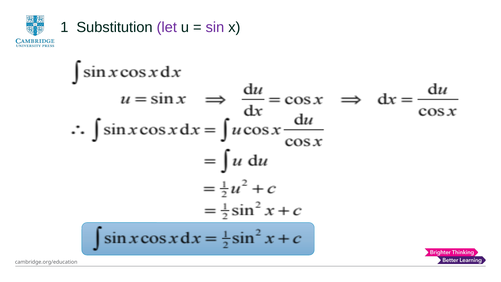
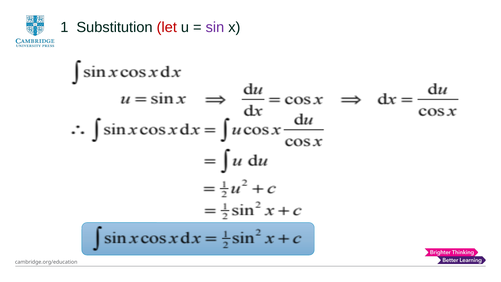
let colour: purple -> red
